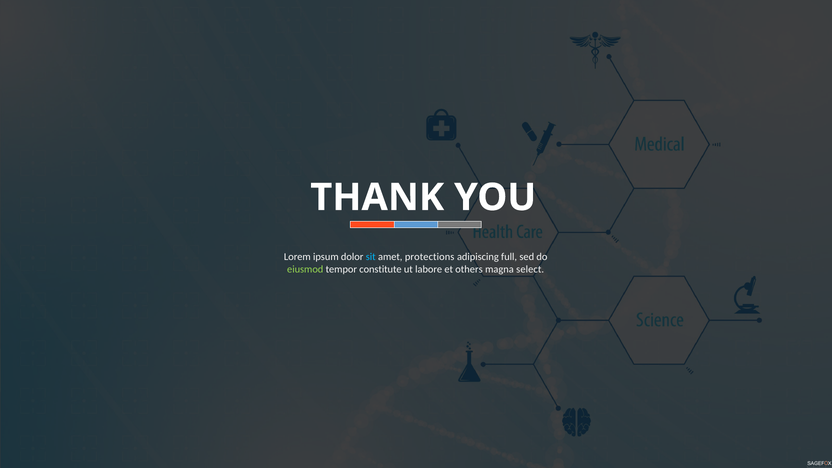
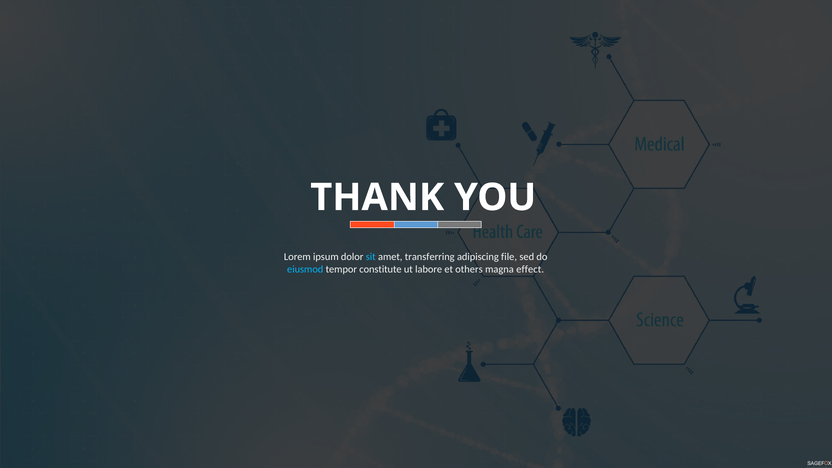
protections: protections -> transferring
full: full -> file
eiusmod colour: light green -> light blue
select: select -> effect
